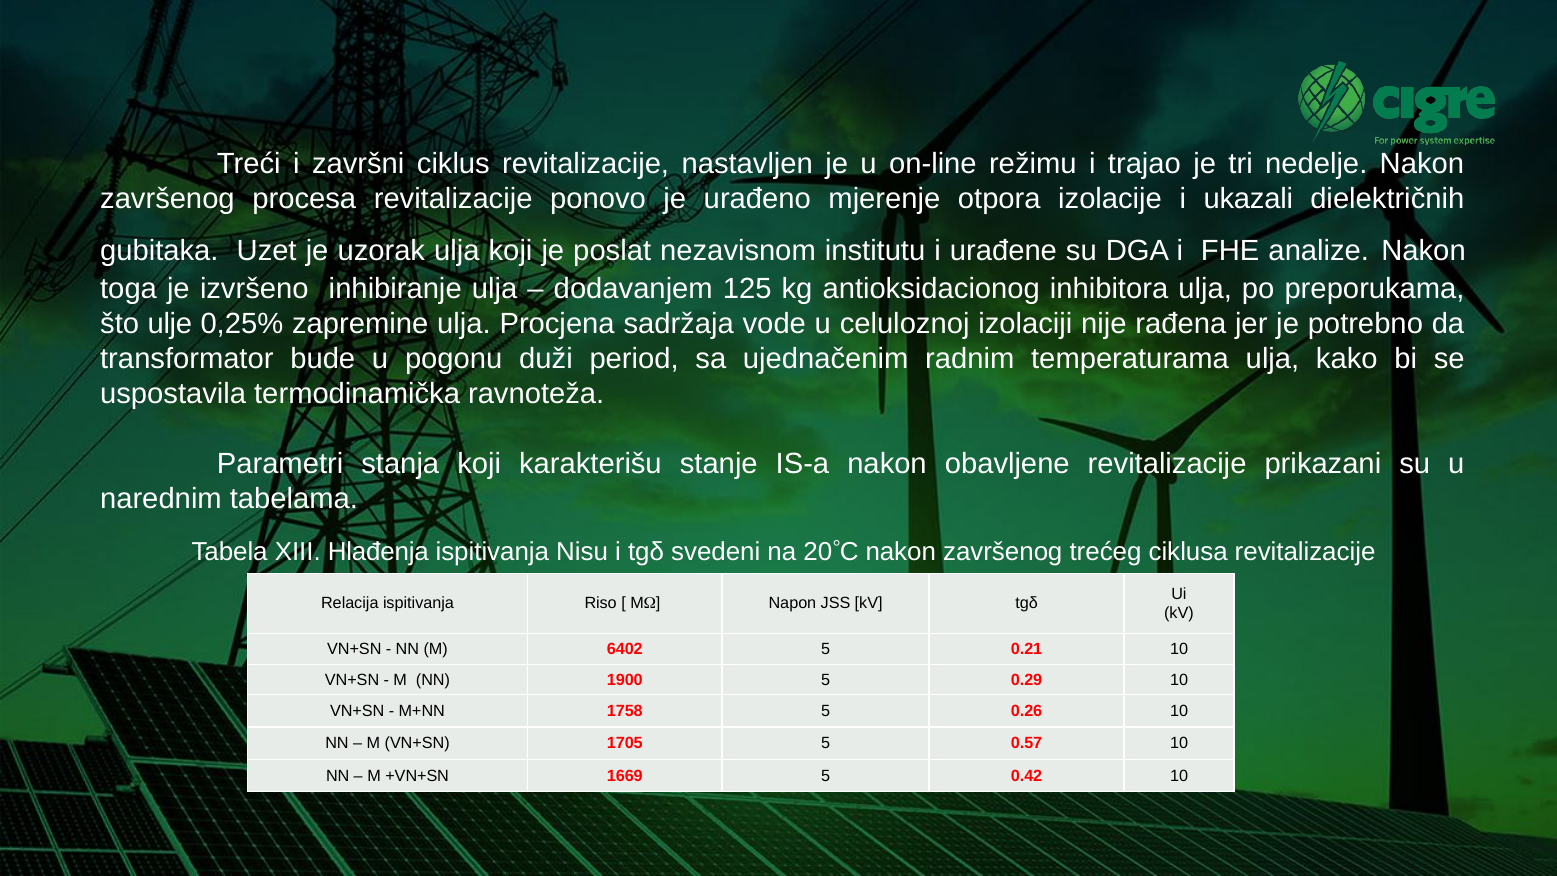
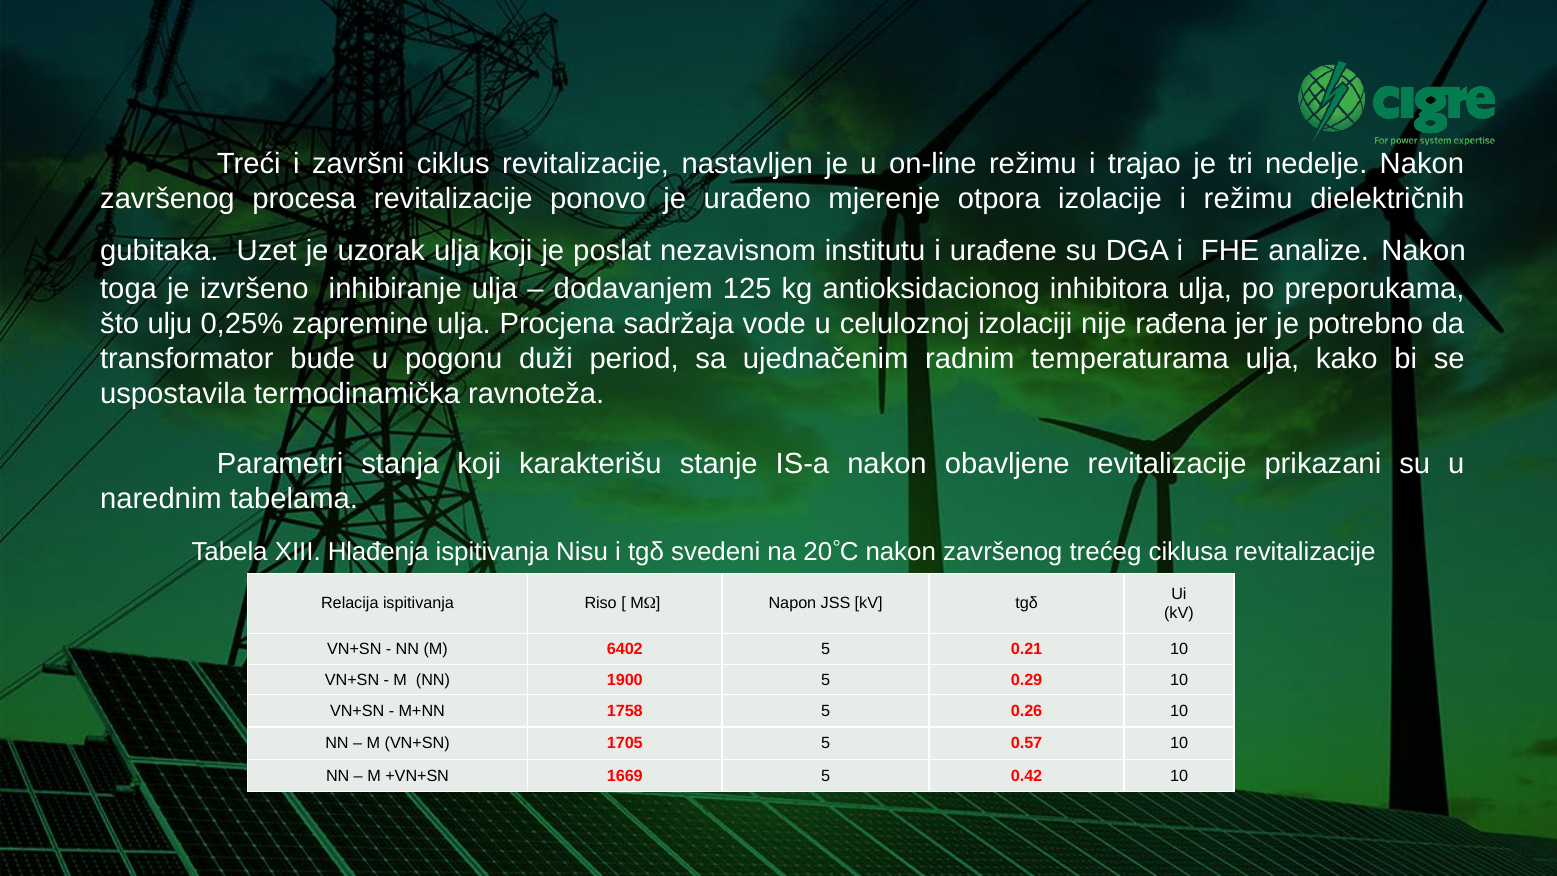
i ukazali: ukazali -> režimu
ulje: ulje -> ulju
